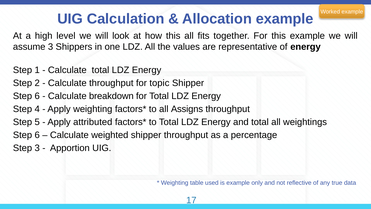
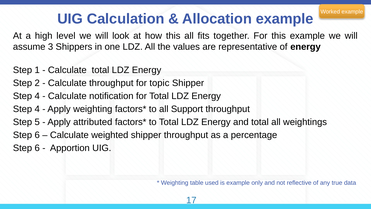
6 at (37, 96): 6 -> 4
breakdown: breakdown -> notification
Assigns: Assigns -> Support
3 at (37, 148): 3 -> 6
